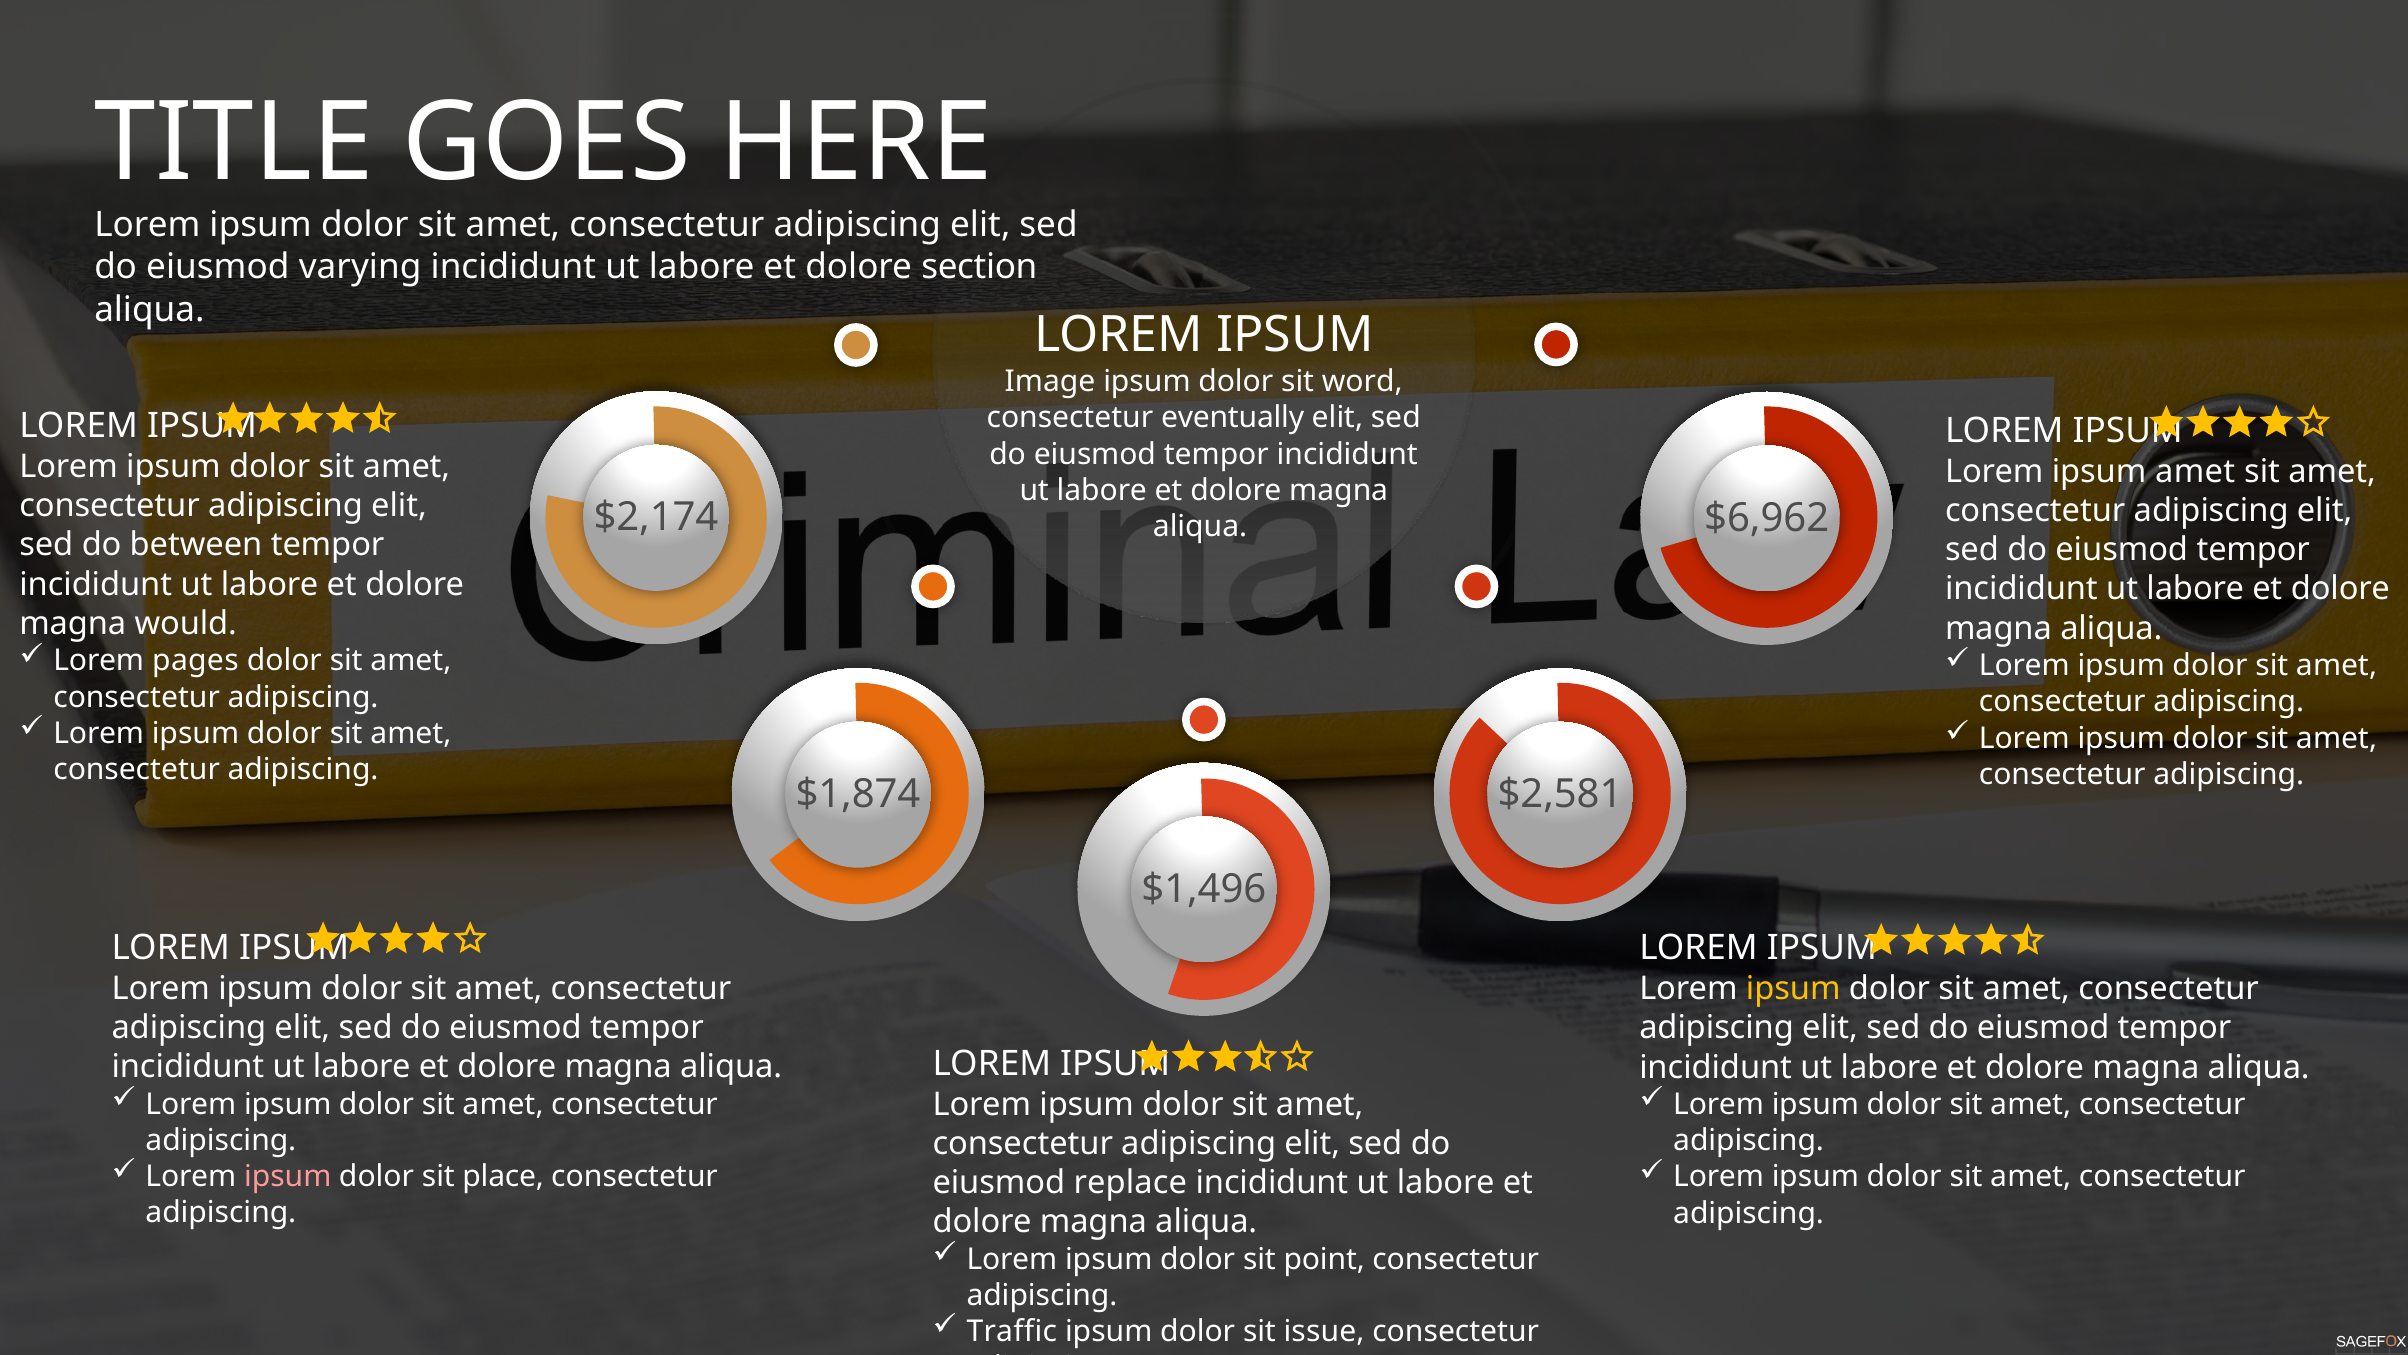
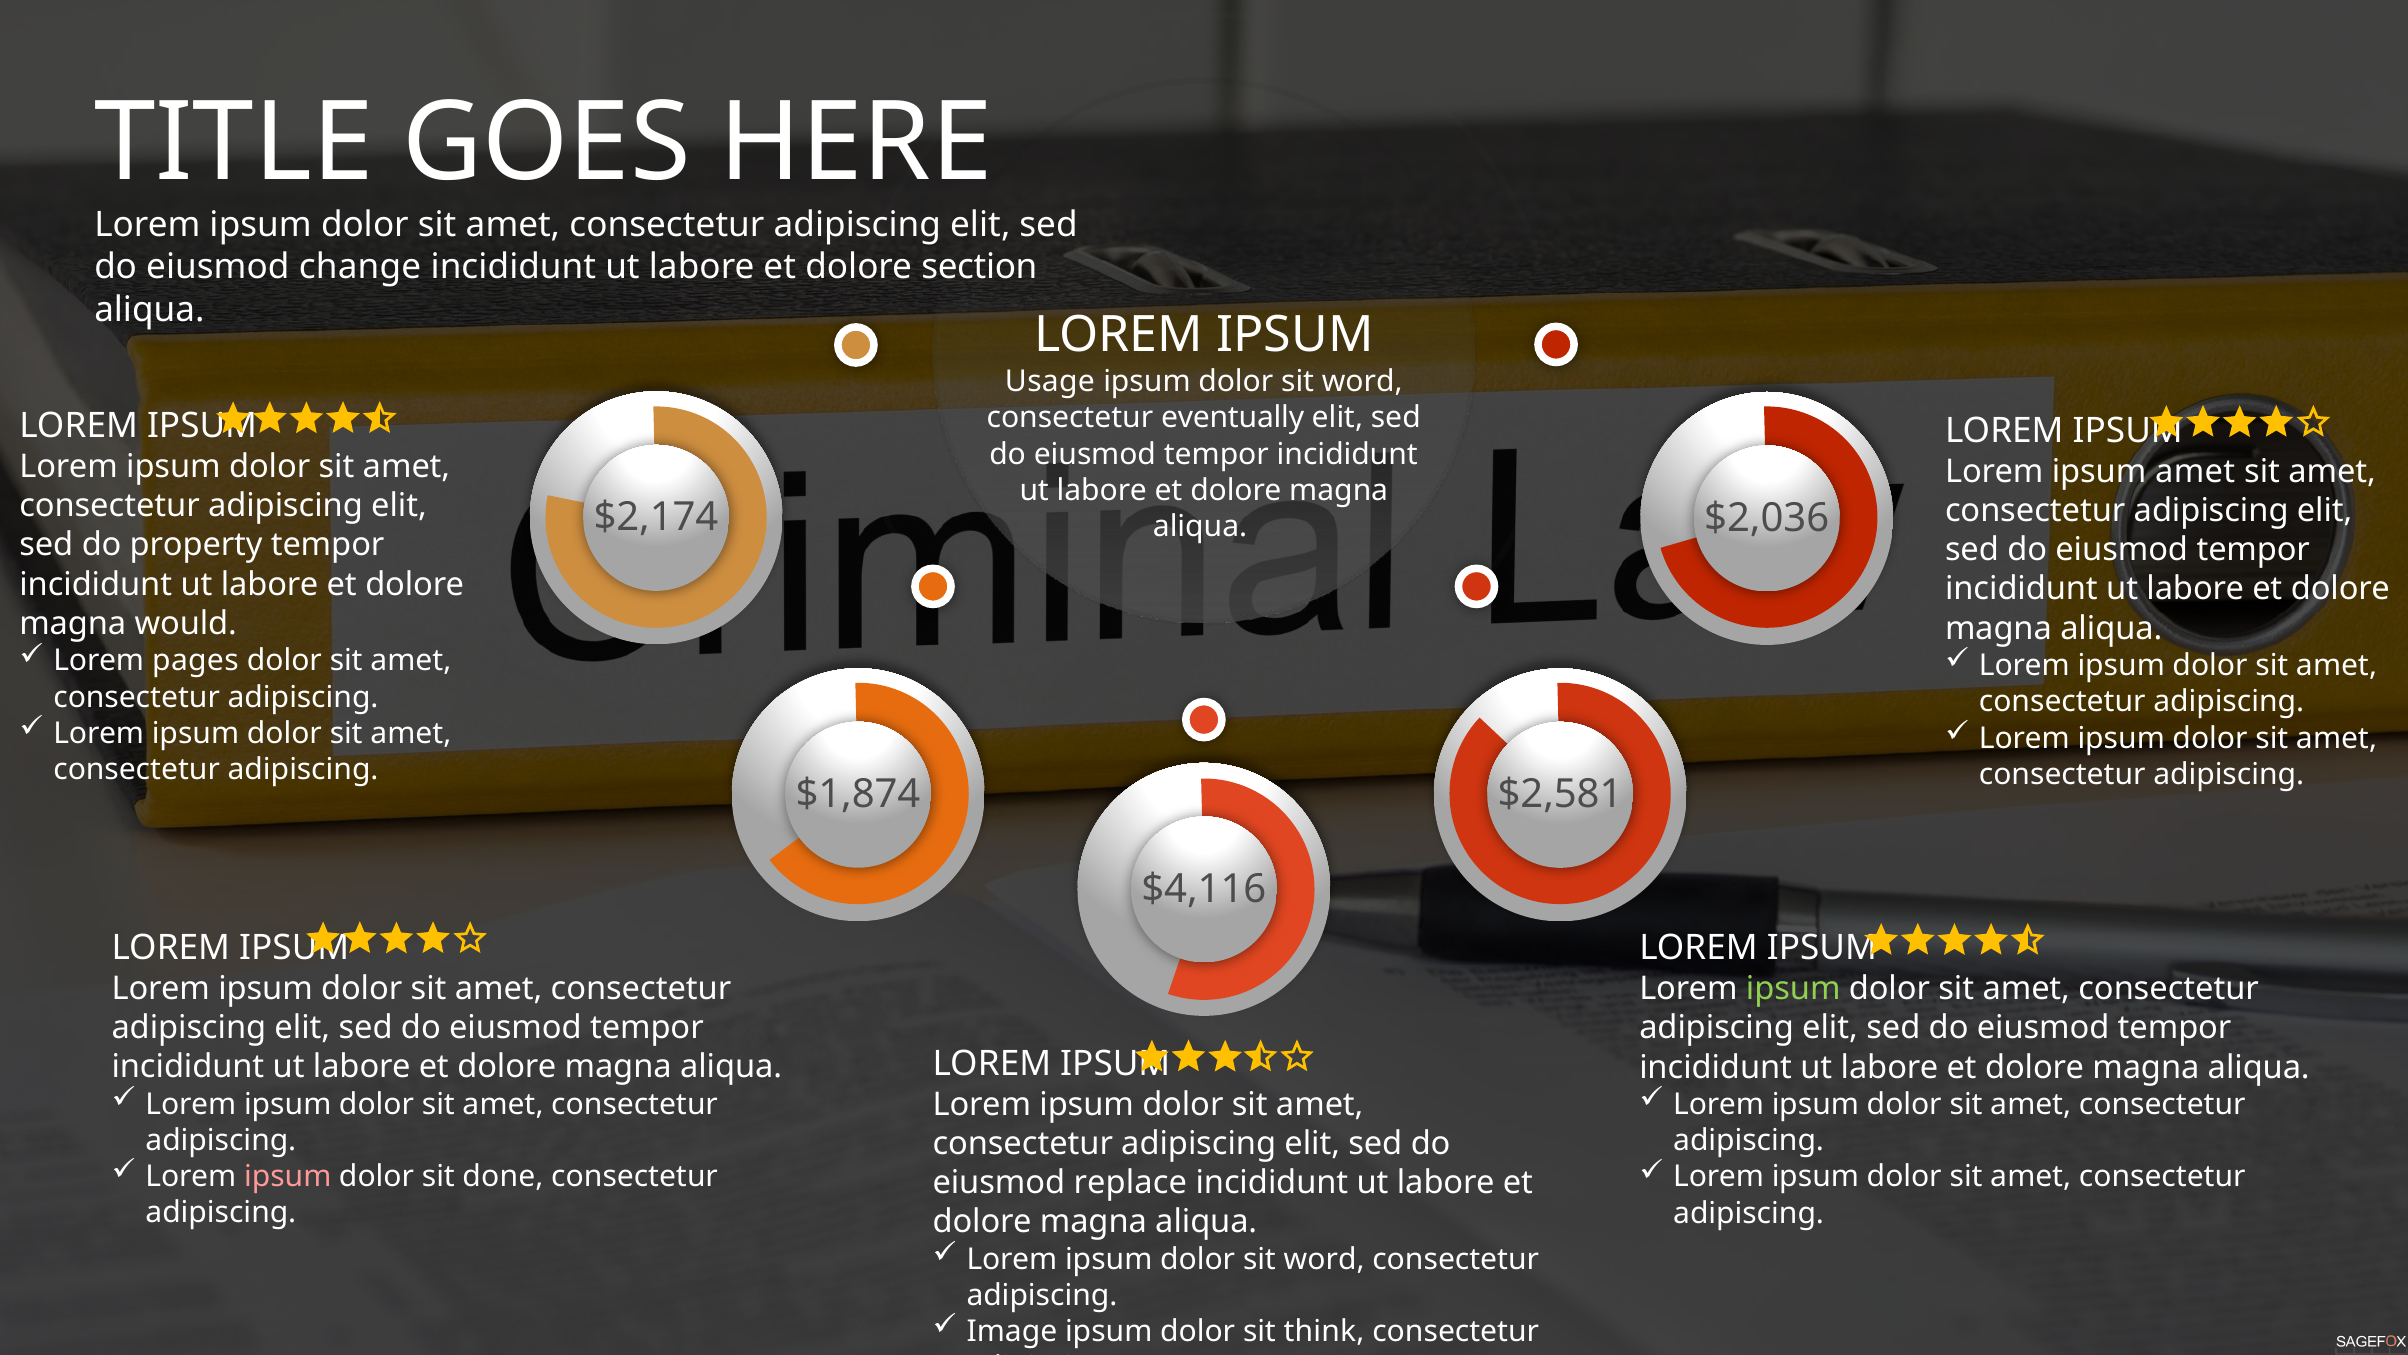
varying: varying -> change
Image: Image -> Usage
$6,962: $6,962 -> $2,036
between: between -> property
$1,496: $1,496 -> $4,116
ipsum at (1793, 988) colour: yellow -> light green
place: place -> done
point at (1324, 1259): point -> word
Traffic: Traffic -> Image
issue: issue -> think
